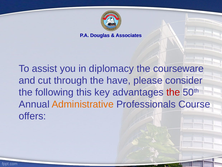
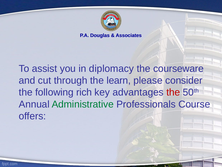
have: have -> learn
this: this -> rich
Administrative colour: orange -> green
